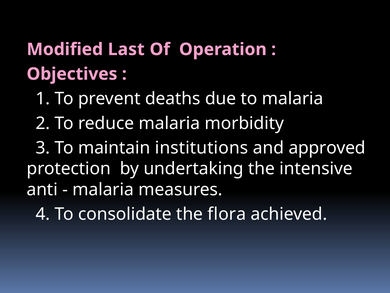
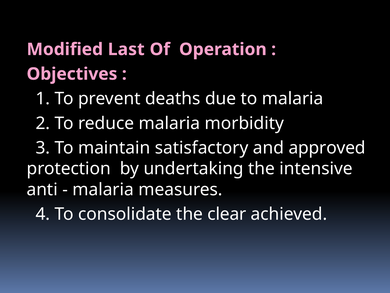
institutions: institutions -> satisfactory
flora: flora -> clear
